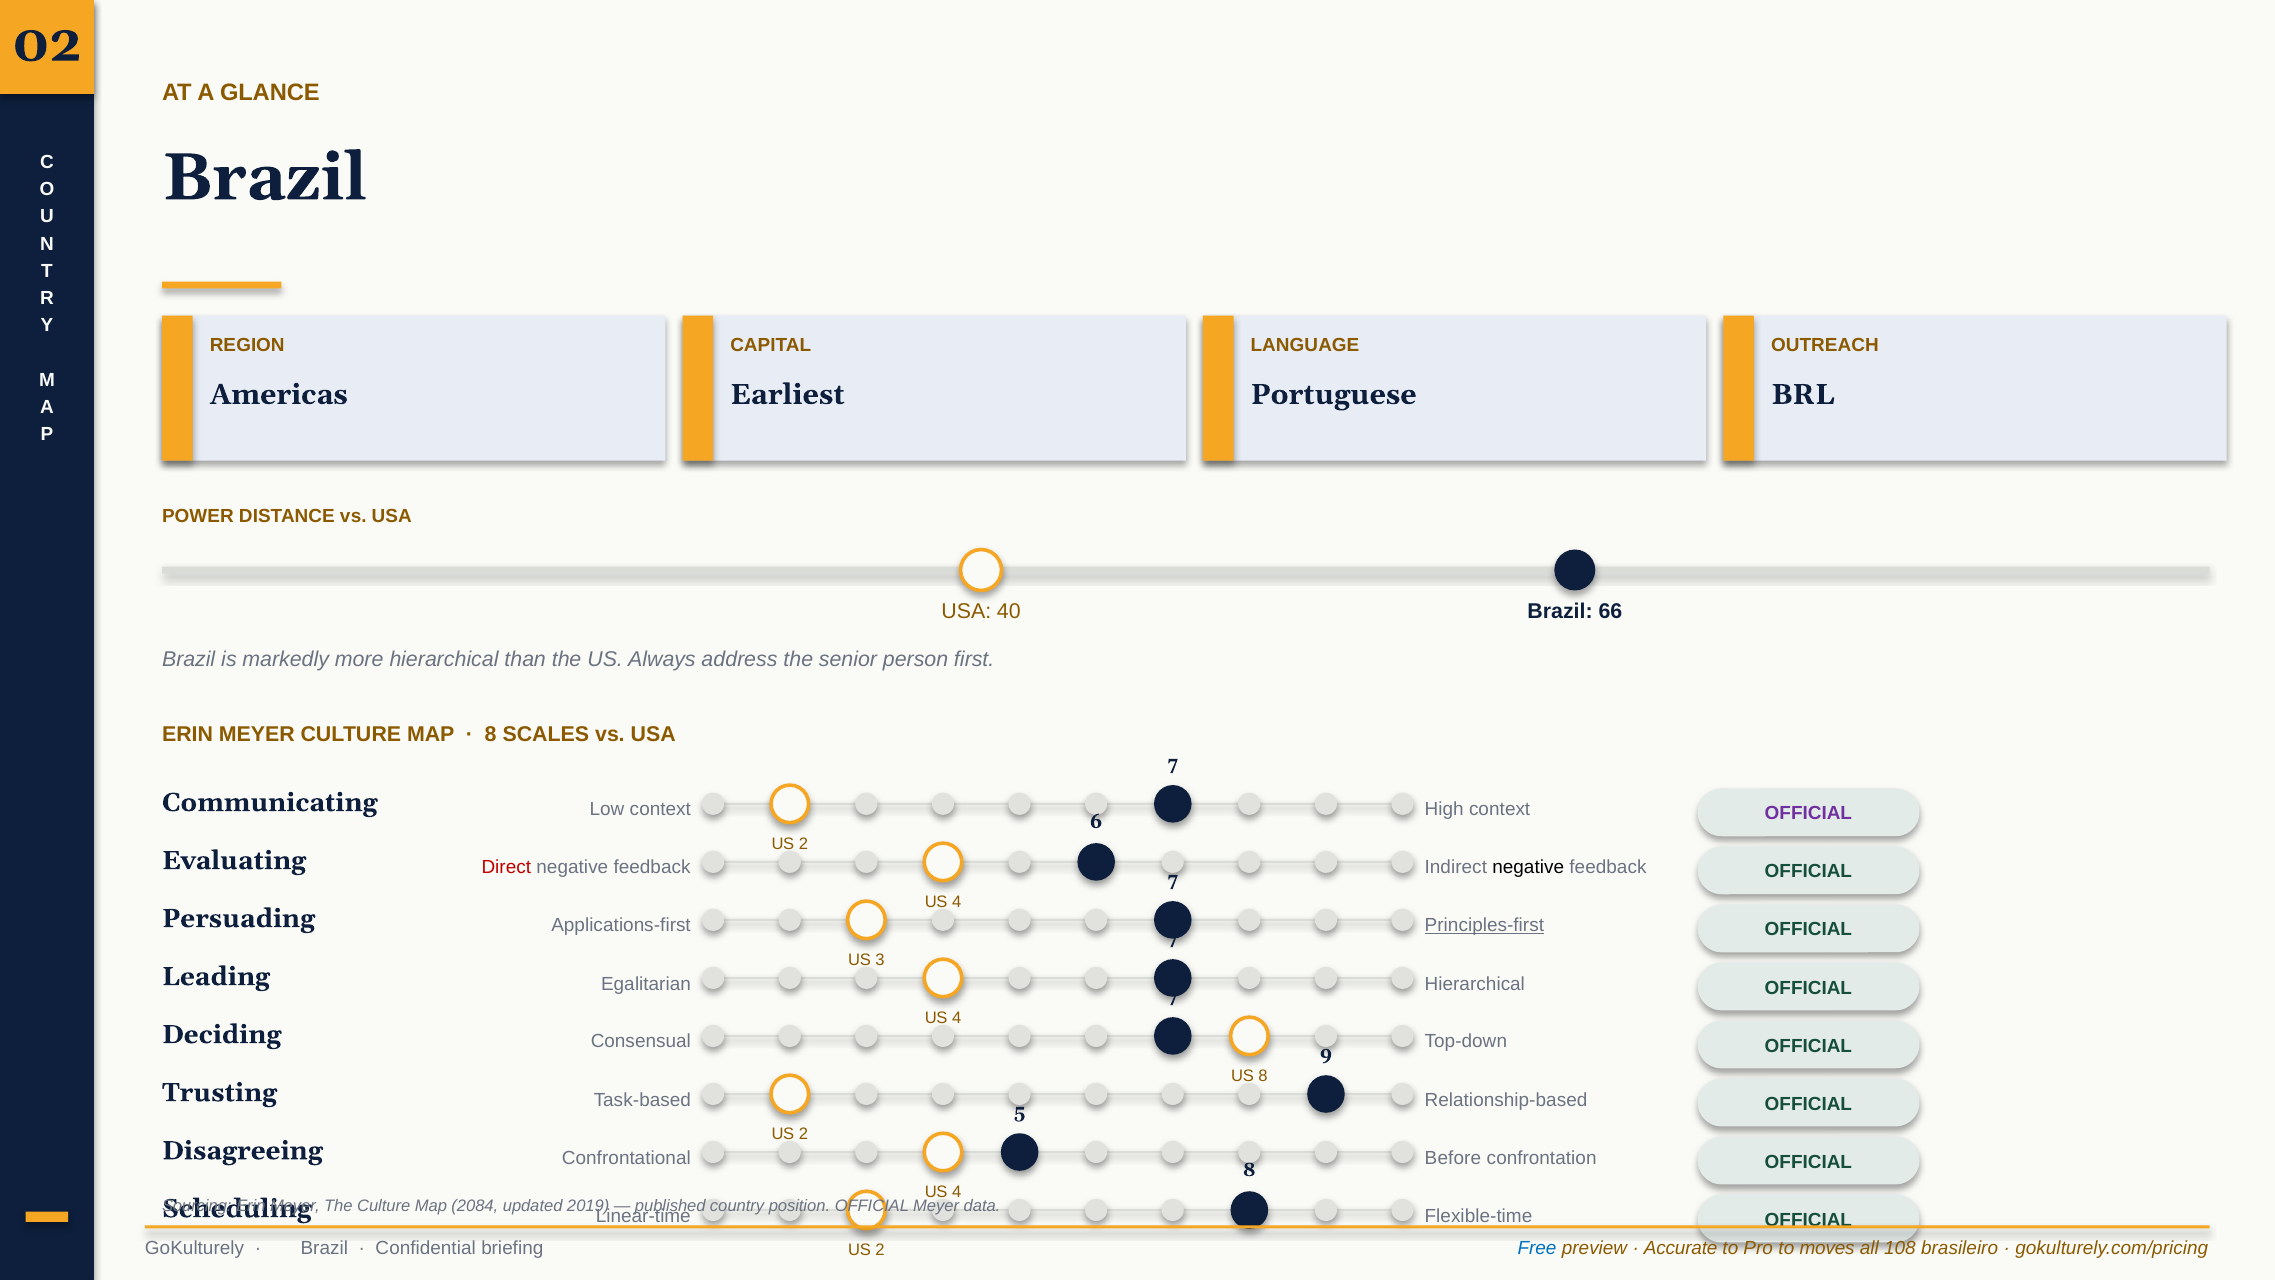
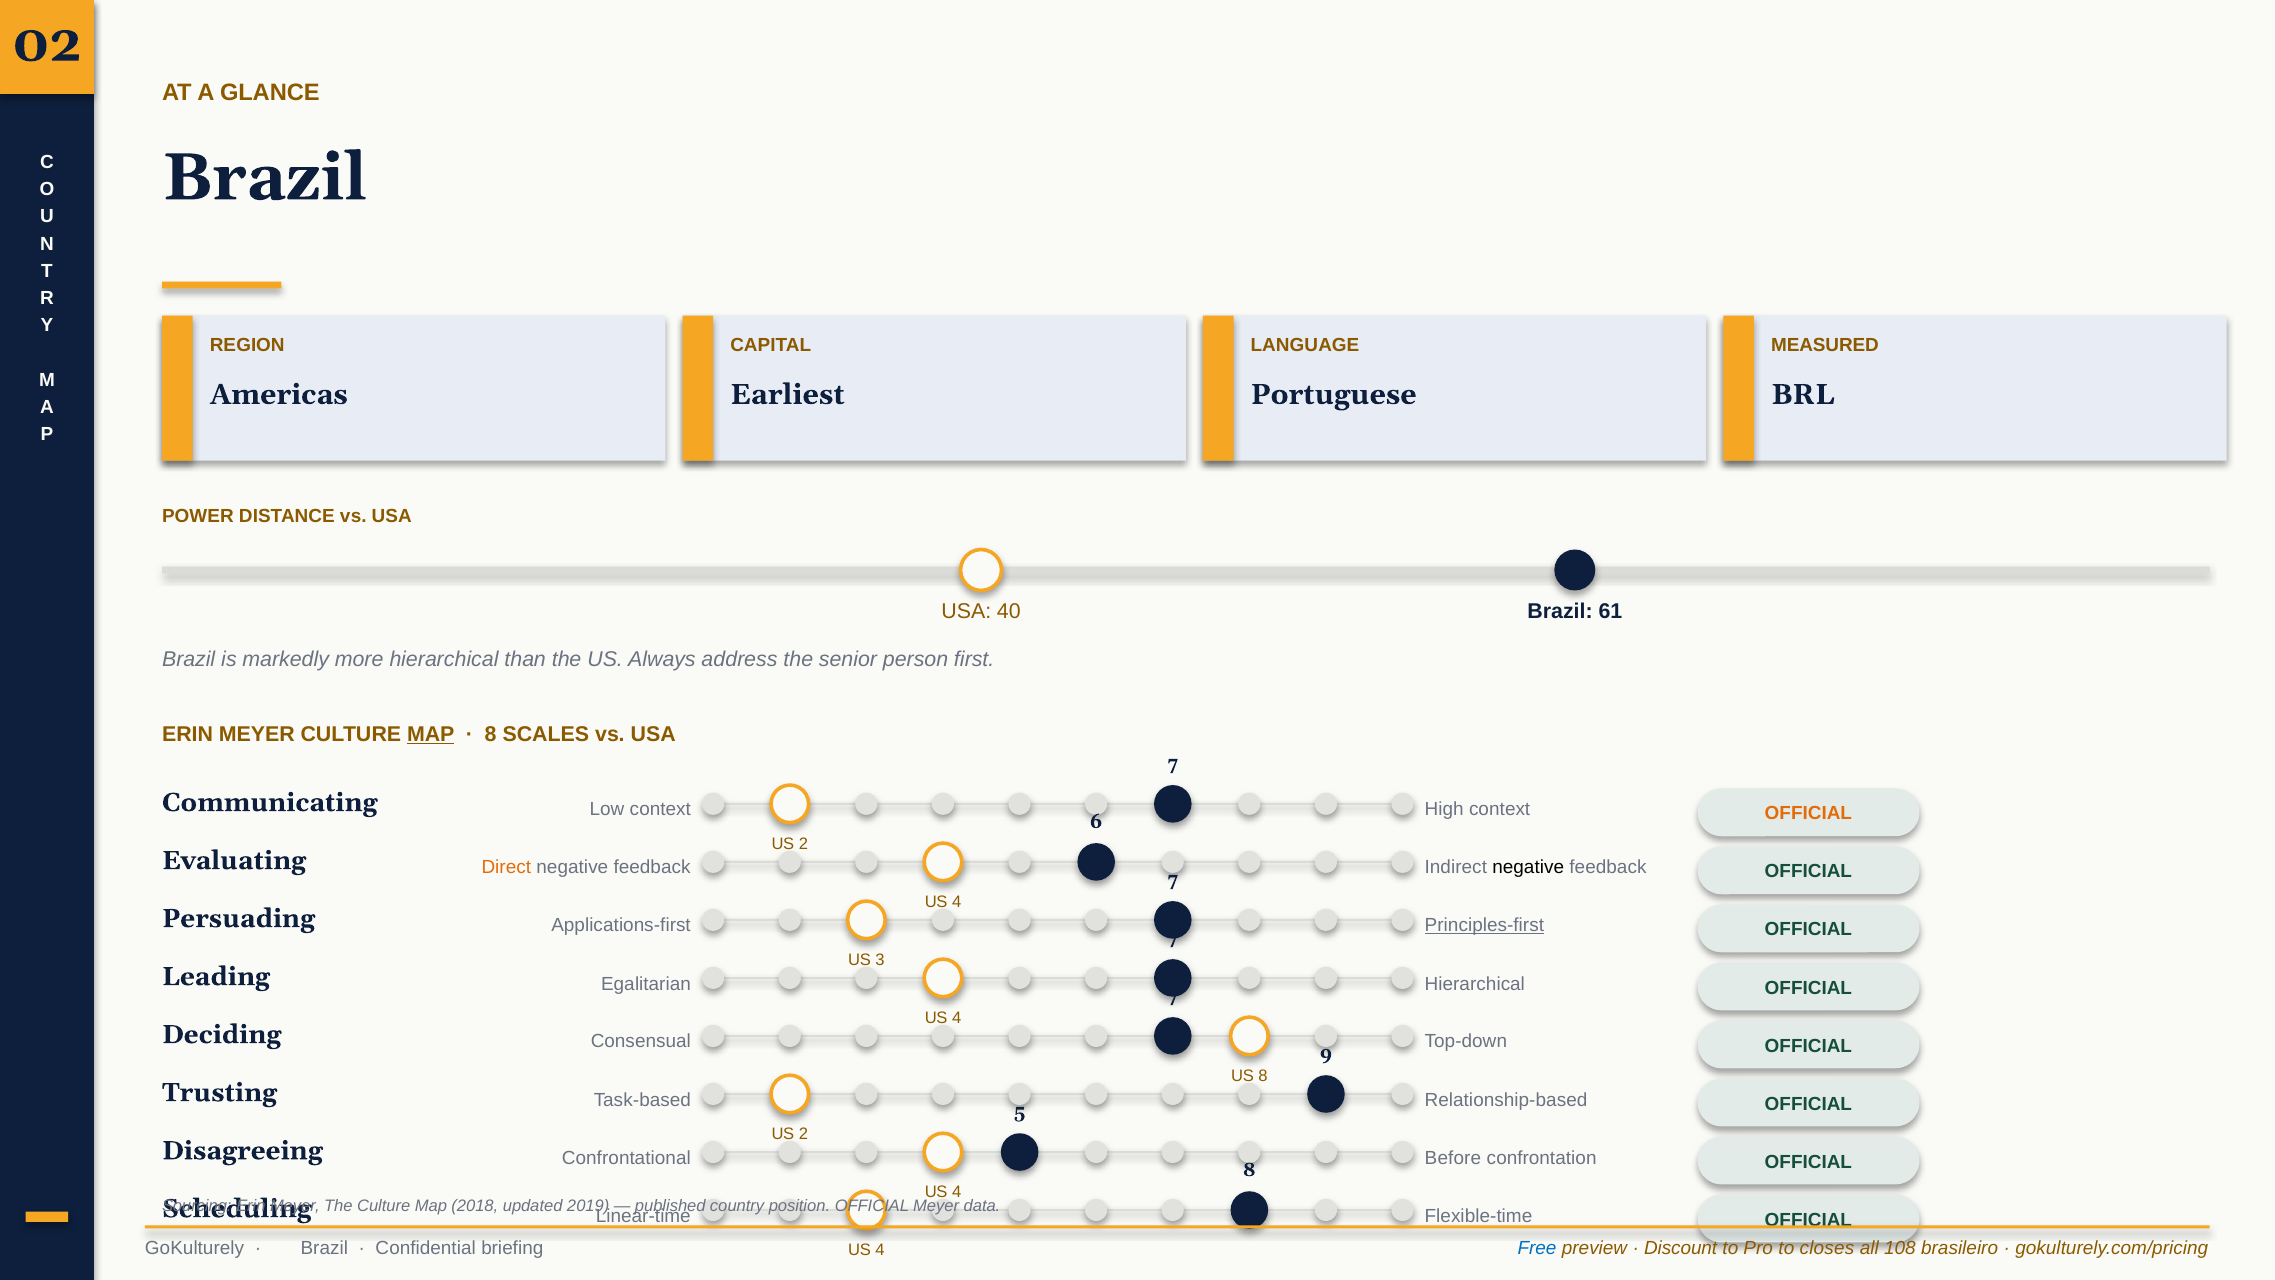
OUTREACH: OUTREACH -> MEASURED
66: 66 -> 61
MAP at (431, 734) underline: none -> present
OFFICIAL at (1808, 814) colour: purple -> orange
Direct colour: red -> orange
2084: 2084 -> 2018
Accurate: Accurate -> Discount
moves: moves -> closes
2 at (880, 1250): 2 -> 4
